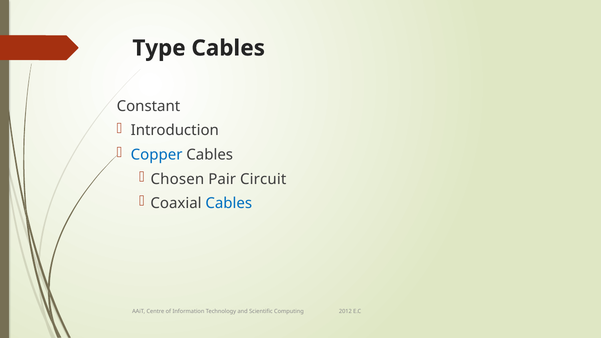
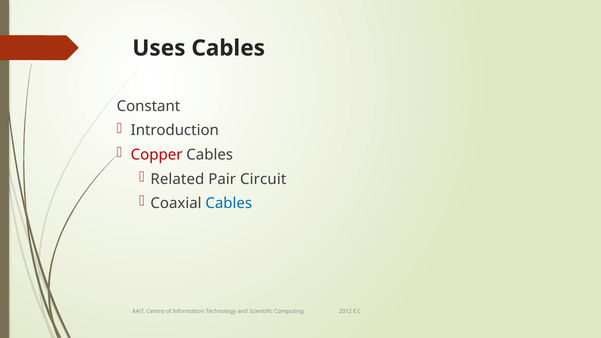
Type: Type -> Uses
Copper colour: blue -> red
Chosen: Chosen -> Related
